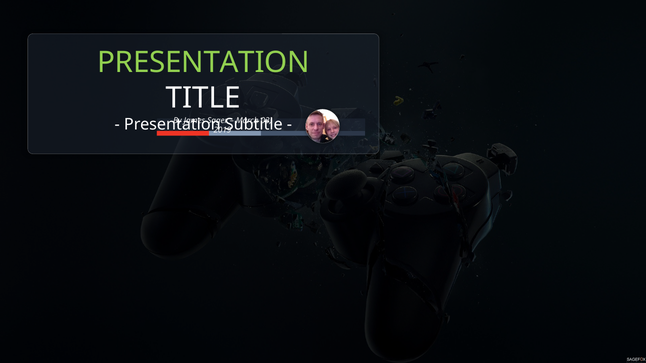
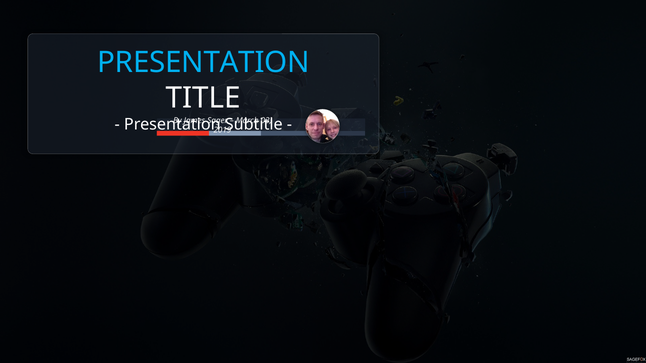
PRESENTATION at (203, 63) colour: light green -> light blue
